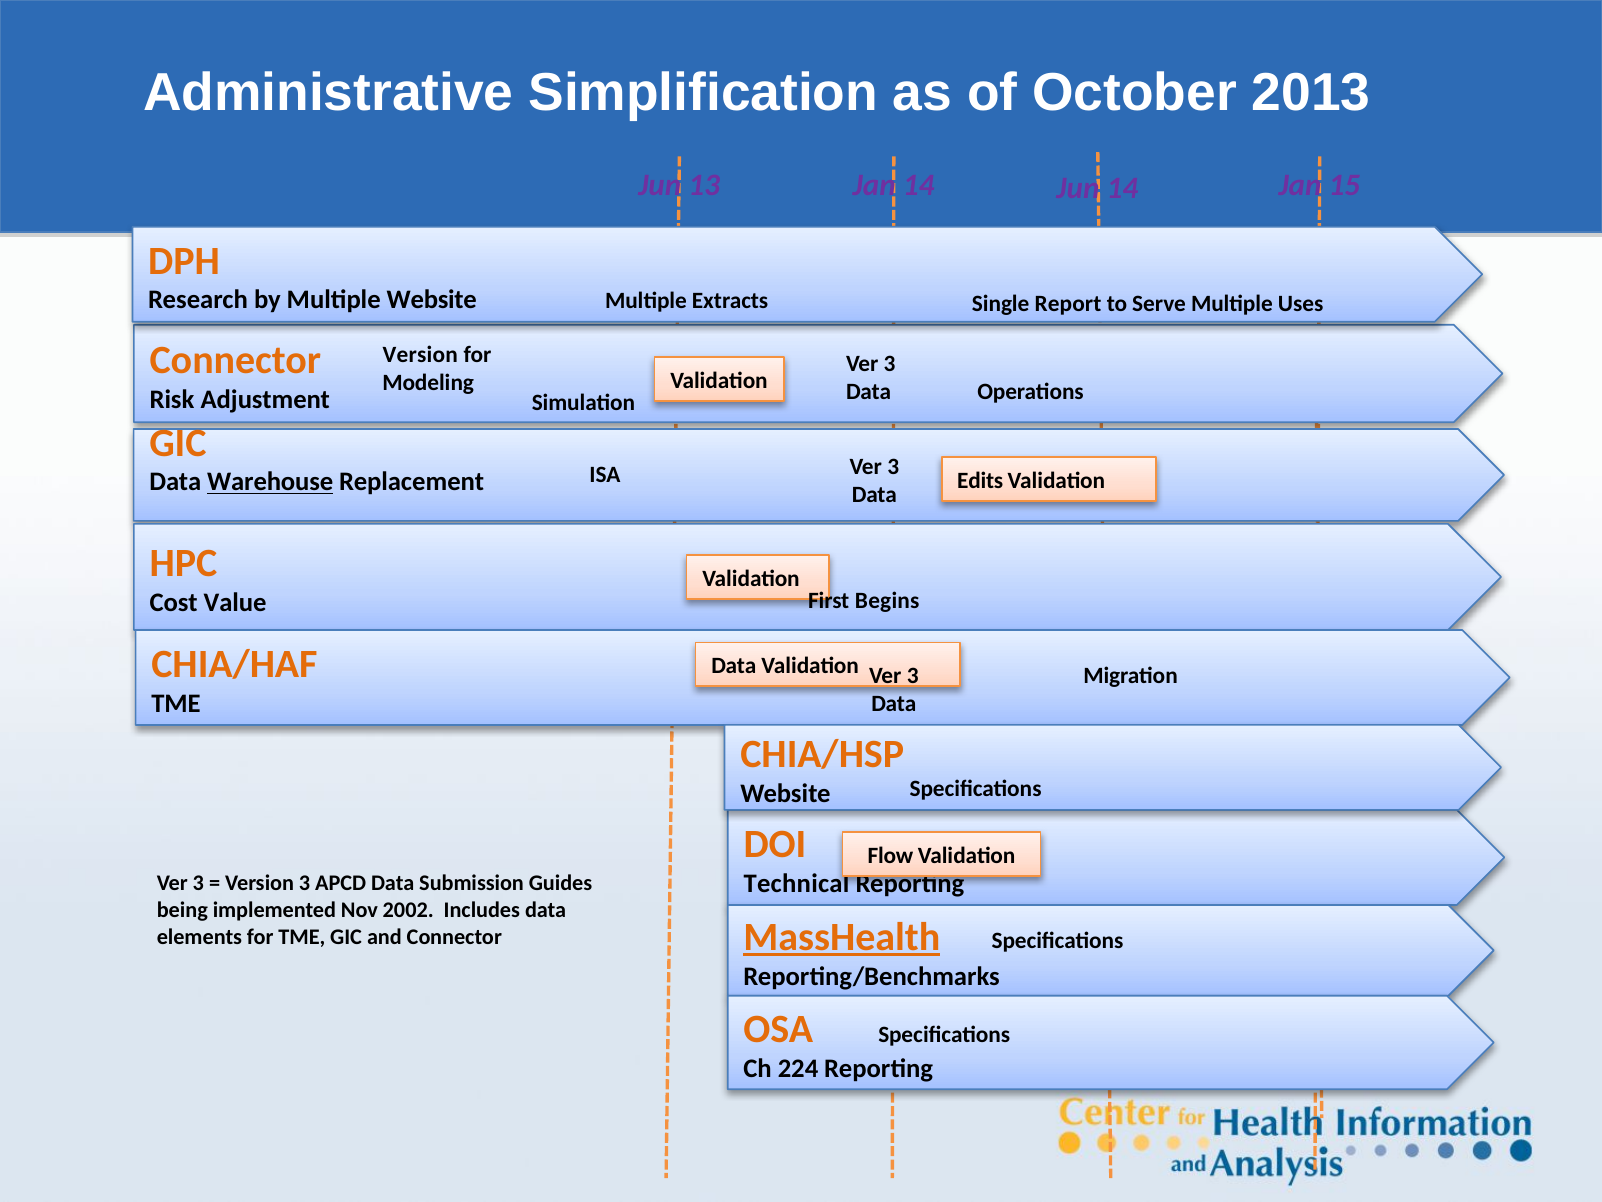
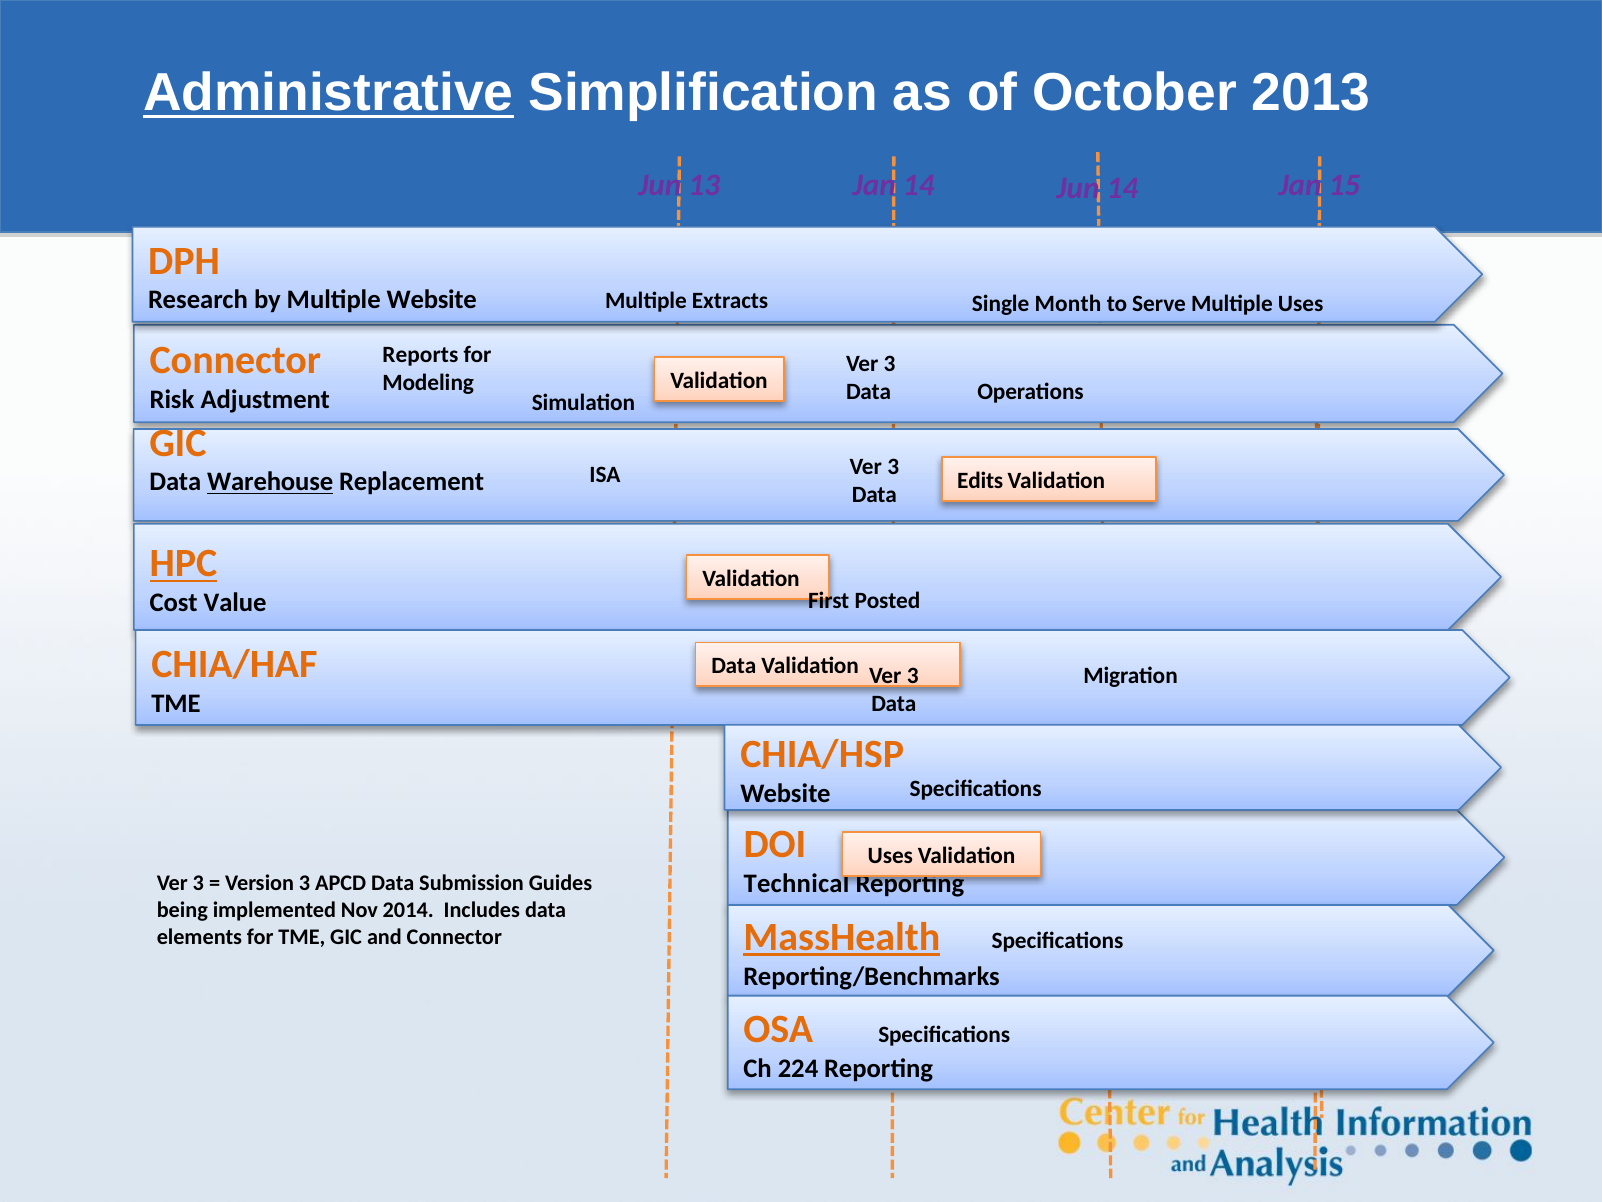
Administrative underline: none -> present
Report: Report -> Month
Version at (420, 355): Version -> Reports
HPC underline: none -> present
Begins: Begins -> Posted
Flow at (890, 855): Flow -> Uses
2002: 2002 -> 2014
